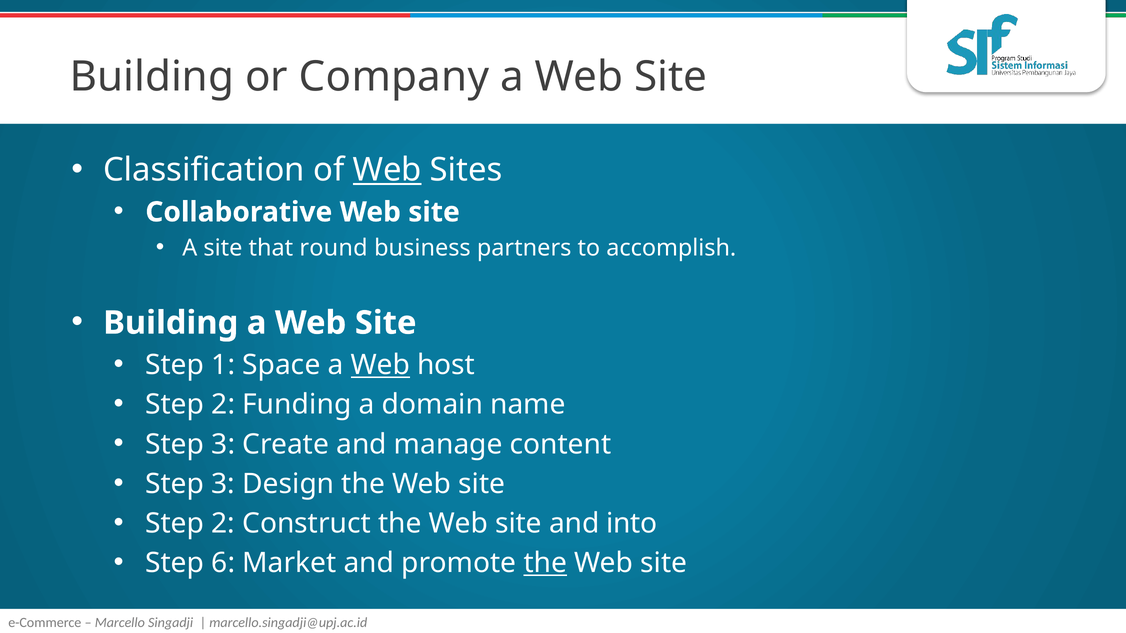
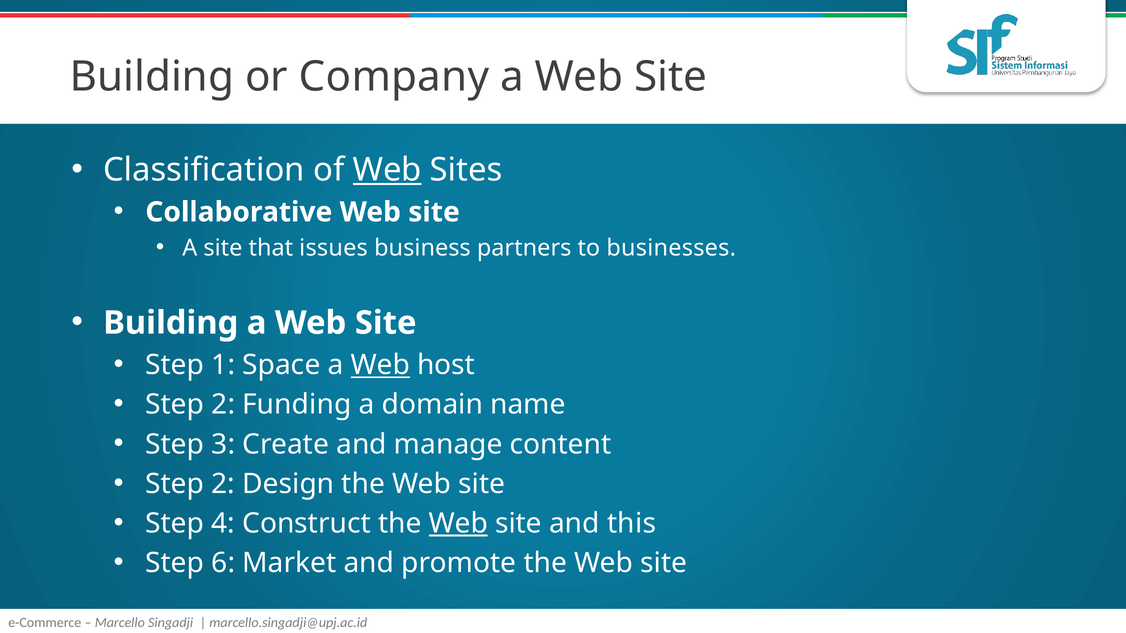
round: round -> issues
accomplish: accomplish -> businesses
3 at (223, 484): 3 -> 2
2 at (223, 524): 2 -> 4
Web at (458, 524) underline: none -> present
into: into -> this
the at (545, 563) underline: present -> none
